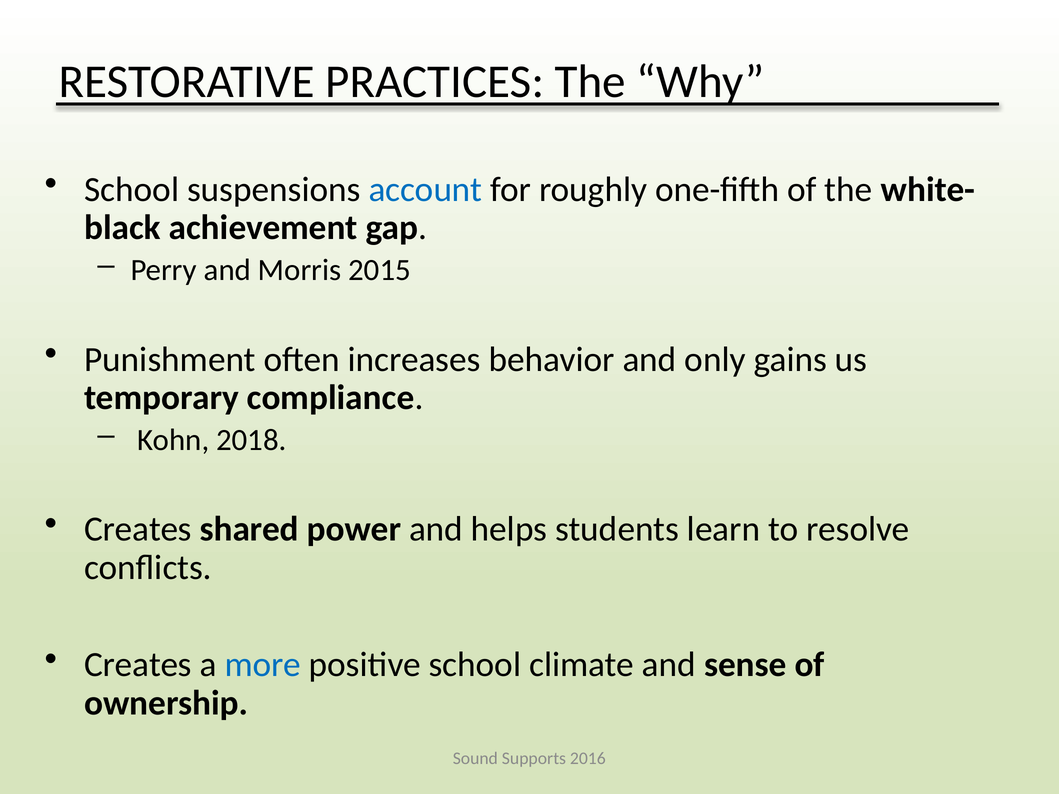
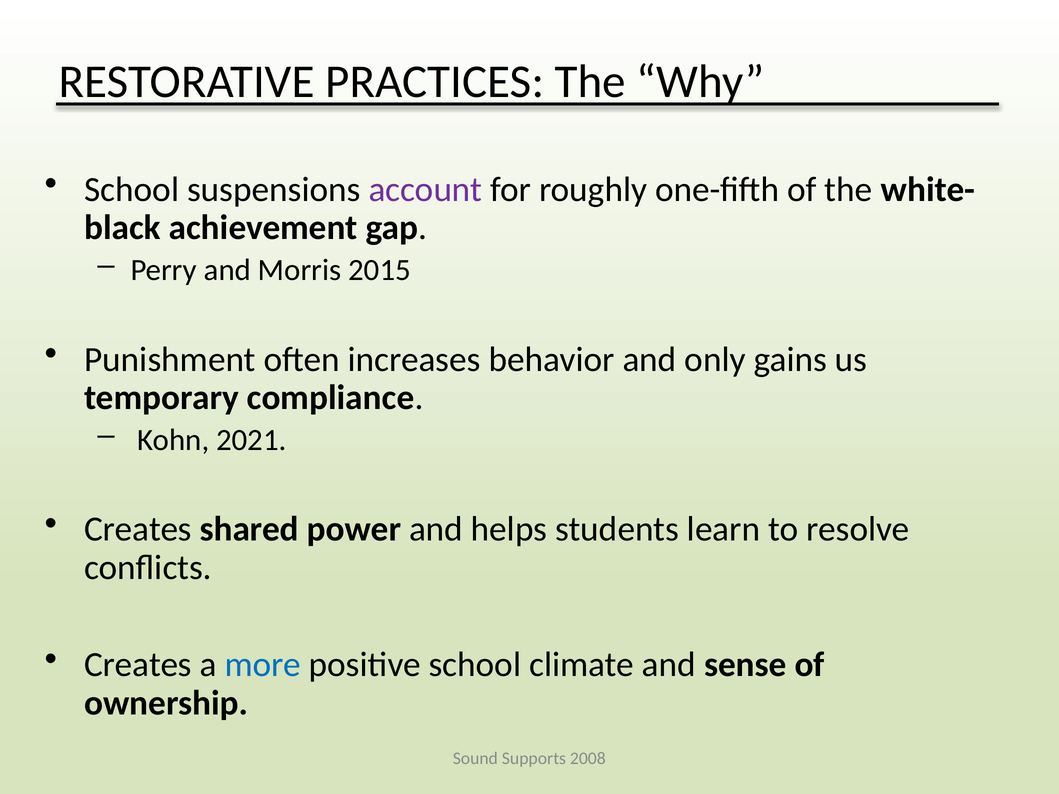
account colour: blue -> purple
2018: 2018 -> 2021
2016: 2016 -> 2008
